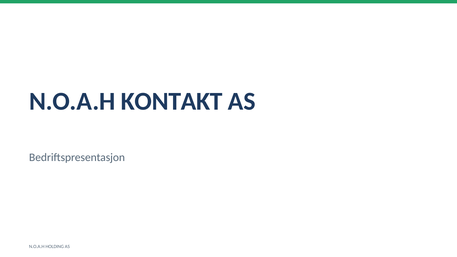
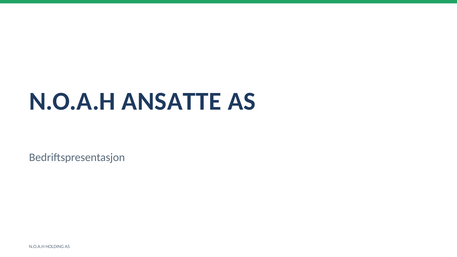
KONTAKT: KONTAKT -> ANSATTE
